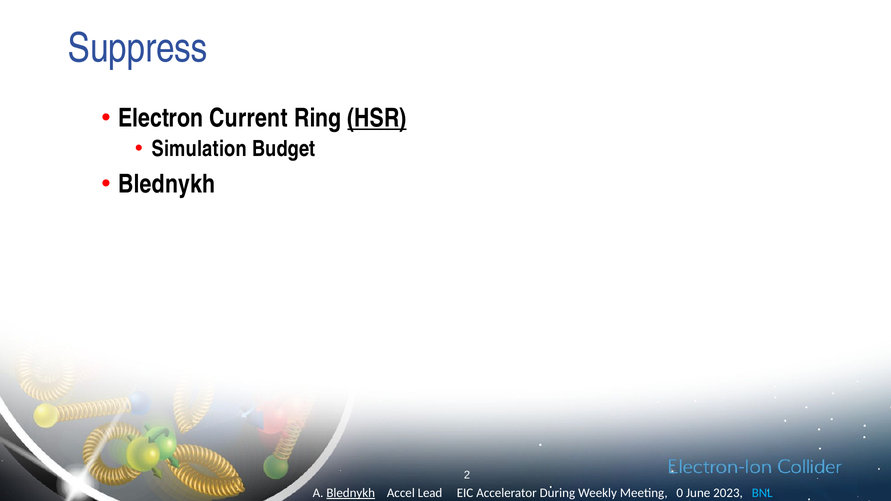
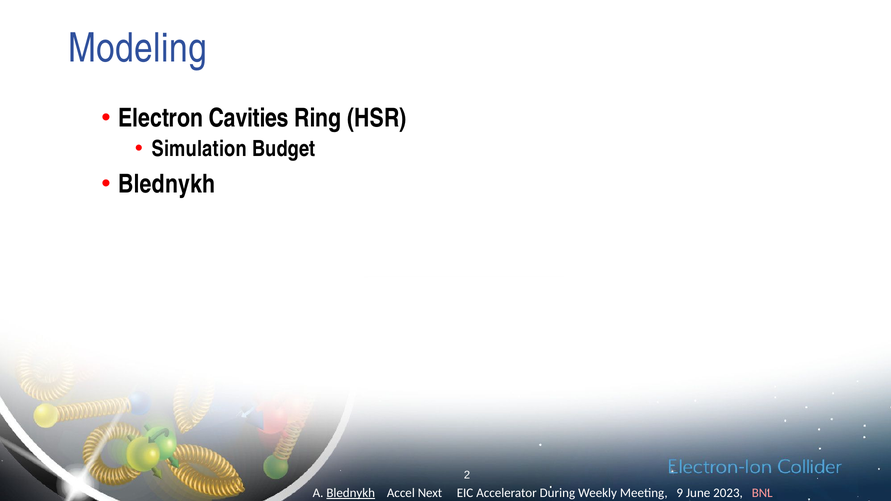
Suppress: Suppress -> Modeling
Current: Current -> Cavities
HSR underline: present -> none
Lead: Lead -> Next
0: 0 -> 9
BNL colour: light blue -> pink
